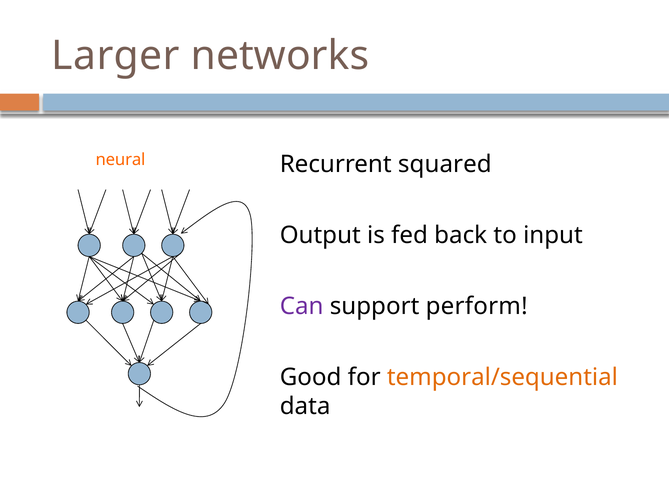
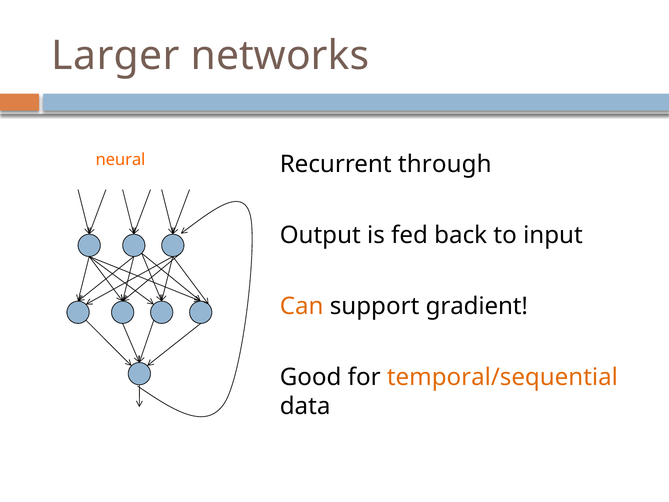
squared: squared -> through
Can colour: purple -> orange
perform: perform -> gradient
